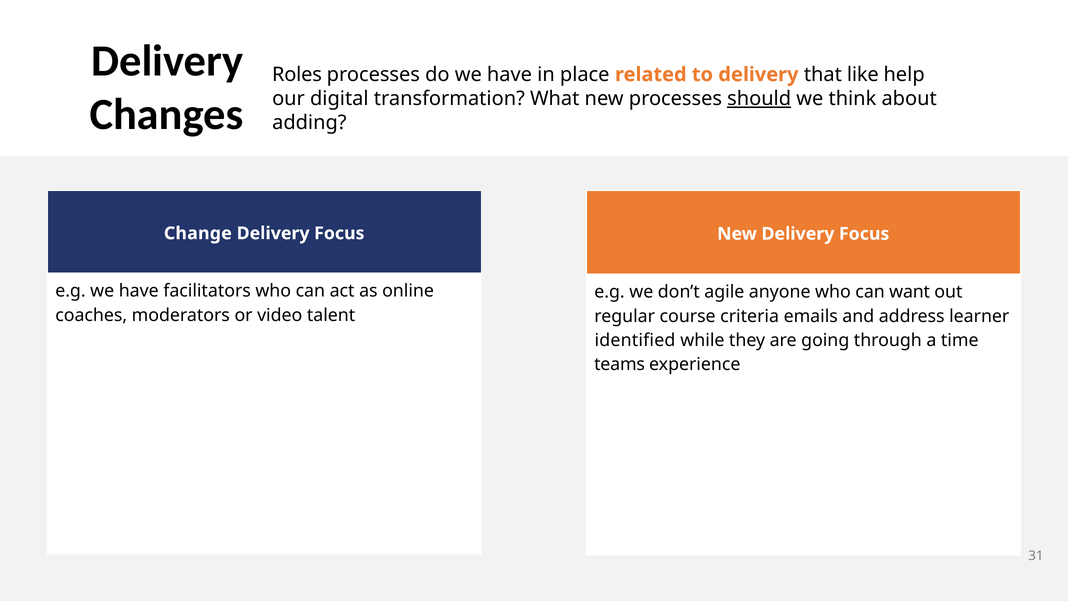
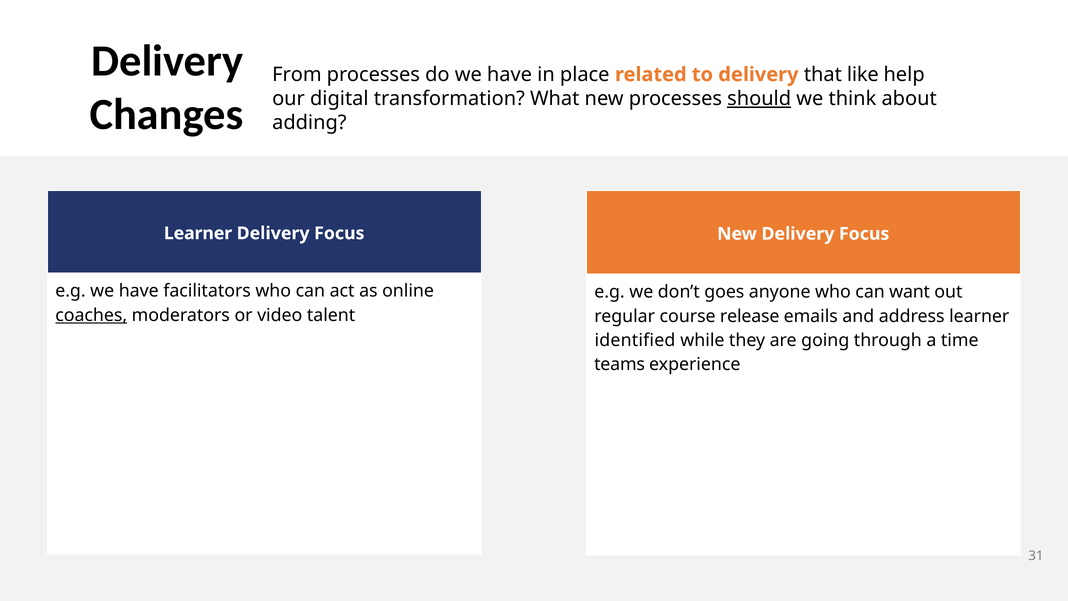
Roles: Roles -> From
Change at (198, 233): Change -> Learner
agile: agile -> goes
coaches underline: none -> present
criteria: criteria -> release
